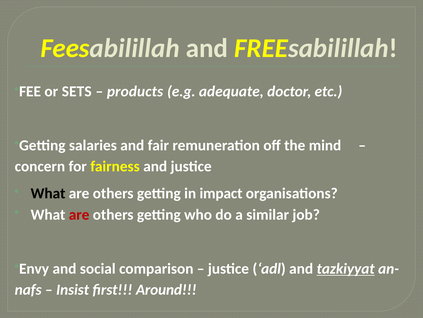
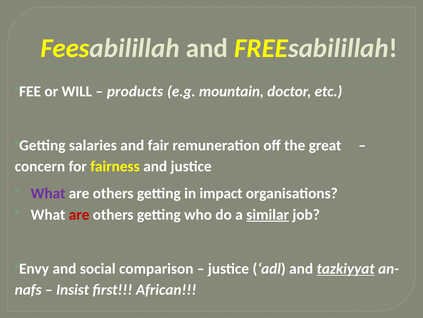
SETS: SETS -> WILL
adequate: adequate -> mountain
mind: mind -> great
What at (48, 193) colour: black -> purple
similar underline: none -> present
Around: Around -> African
